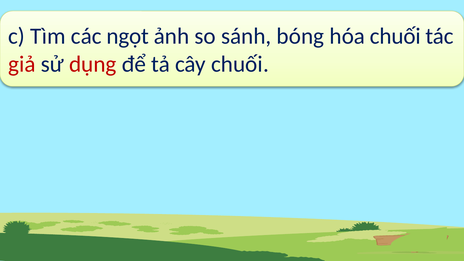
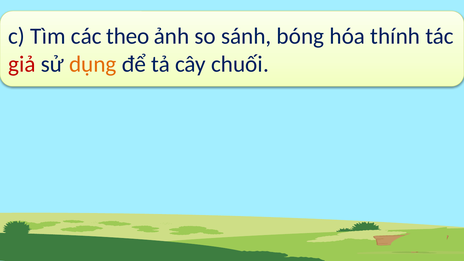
ngọt: ngọt -> theo
hóa chuối: chuối -> thính
dụng colour: red -> orange
